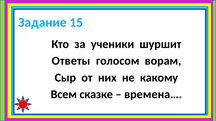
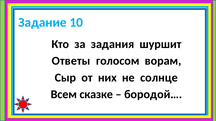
15: 15 -> 10
ученики: ученики -> задания
какому: какому -> солнце
времена…: времена… -> бородой…
